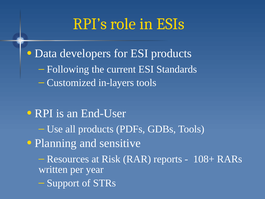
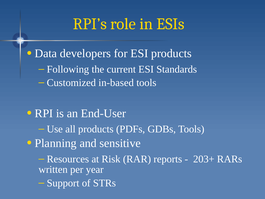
in-layers: in-layers -> in-based
108+: 108+ -> 203+
